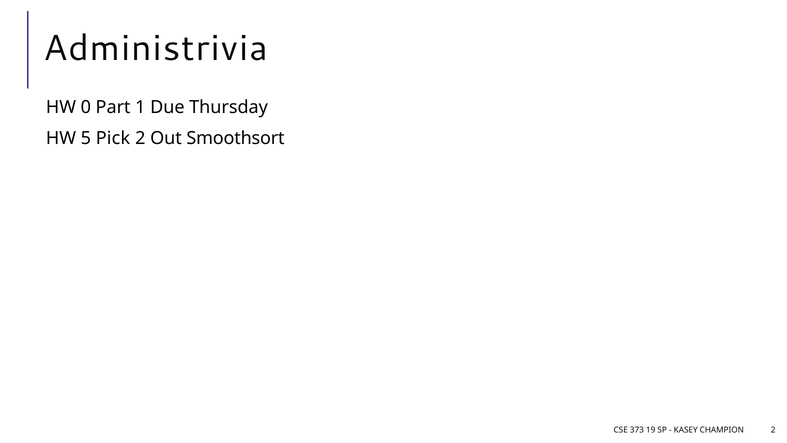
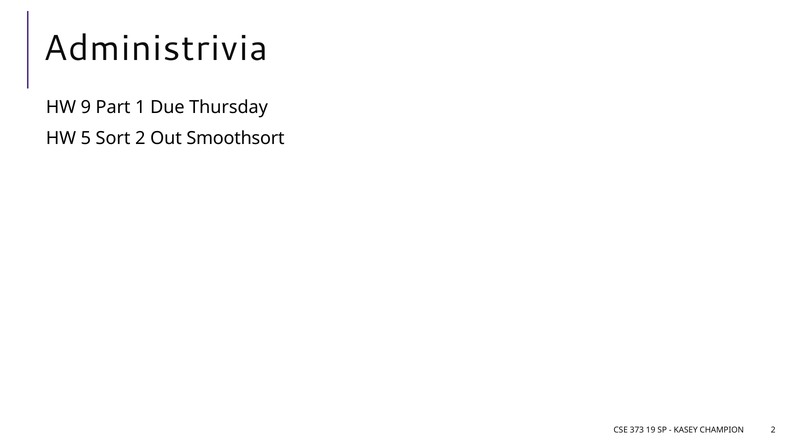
0: 0 -> 9
Pick: Pick -> Sort
